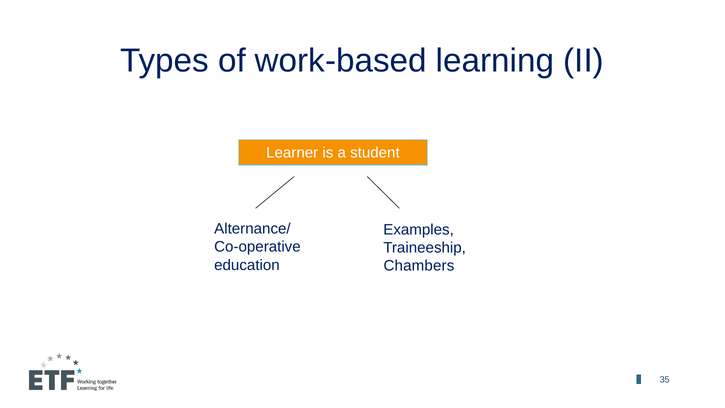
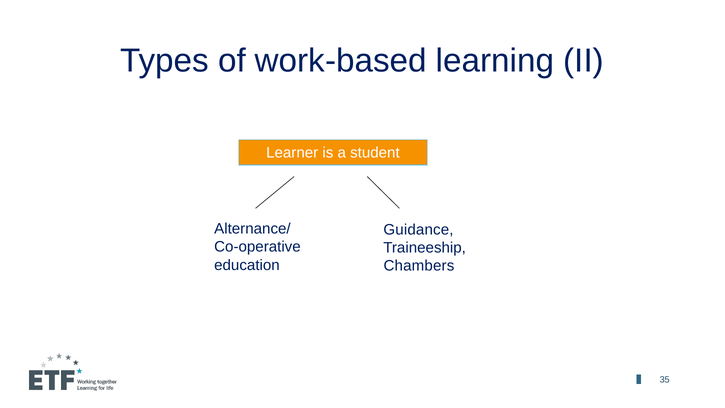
Examples: Examples -> Guidance
